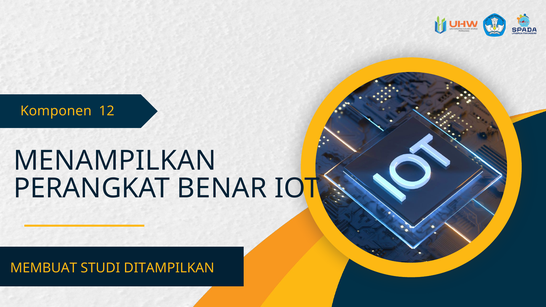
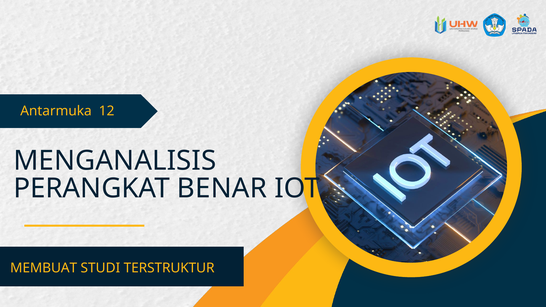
Komponen: Komponen -> Antarmuka
MENAMPILKAN: MENAMPILKAN -> MENGANALISIS
DITAMPILKAN: DITAMPILKAN -> TERSTRUKTUR
